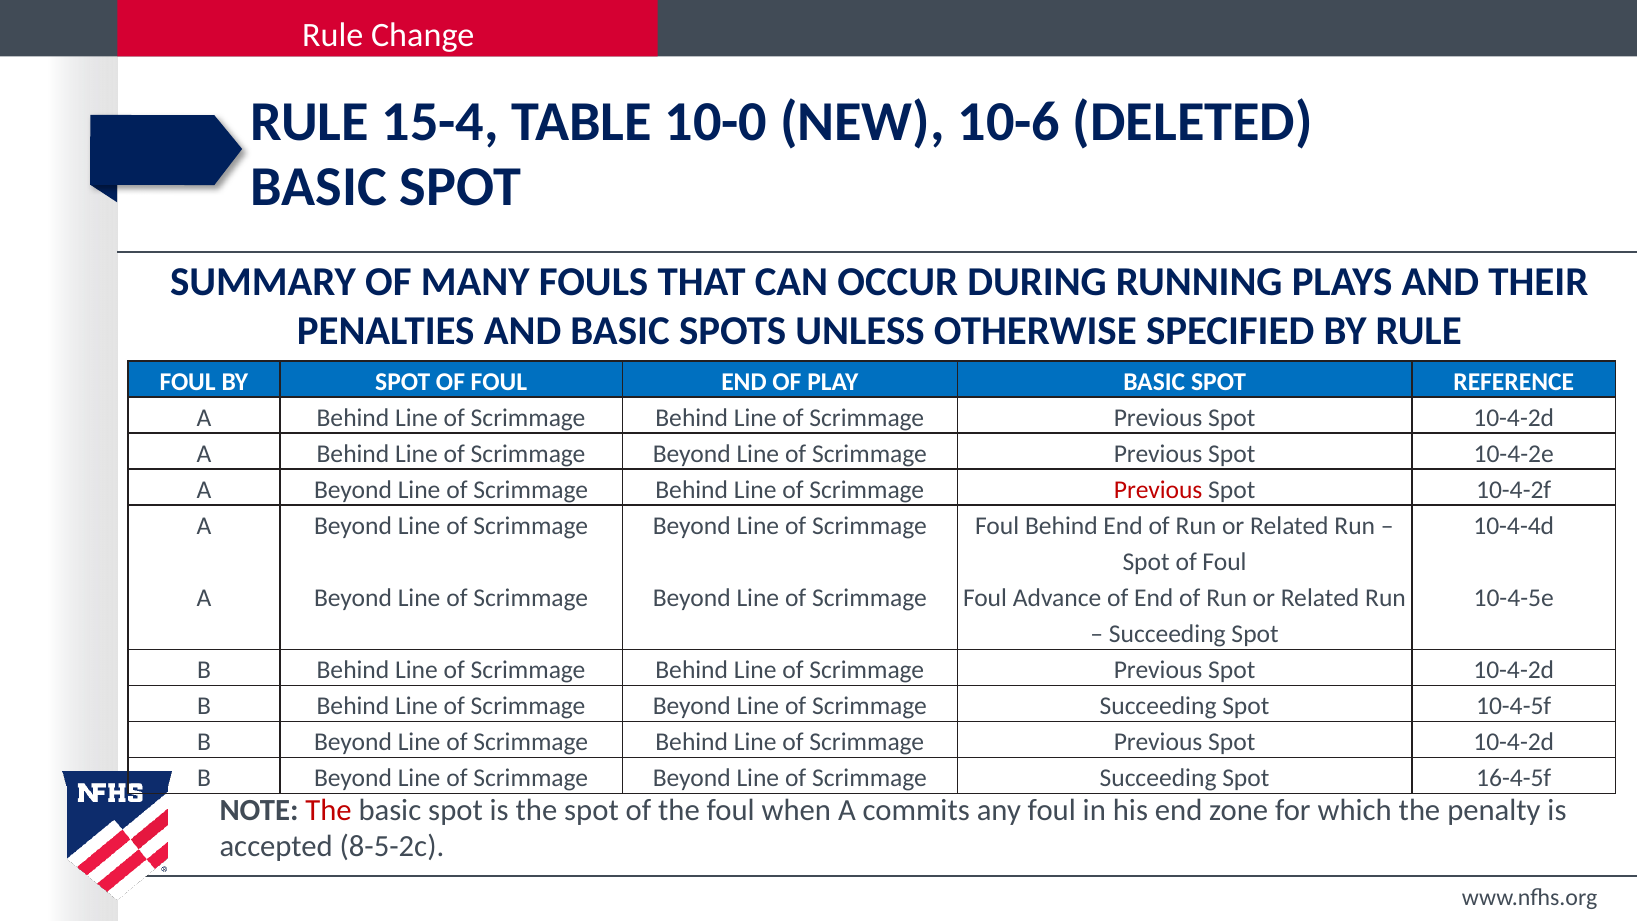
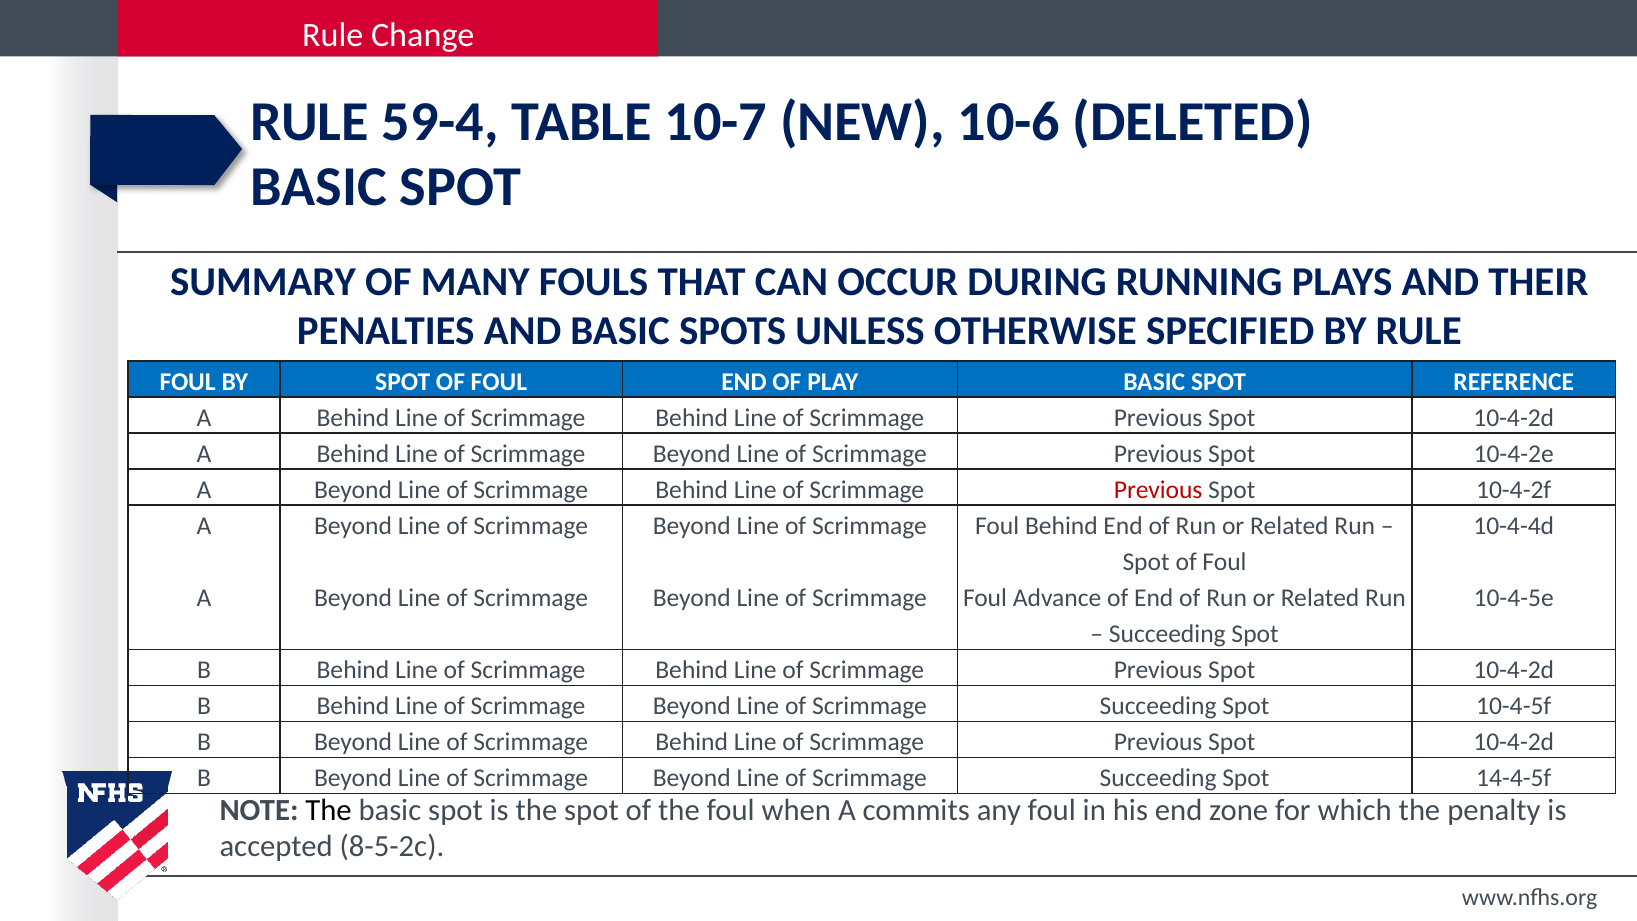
15-4: 15-4 -> 59-4
10-0: 10-0 -> 10-7
16-4-5f: 16-4-5f -> 14-4-5f
The at (328, 810) colour: red -> black
